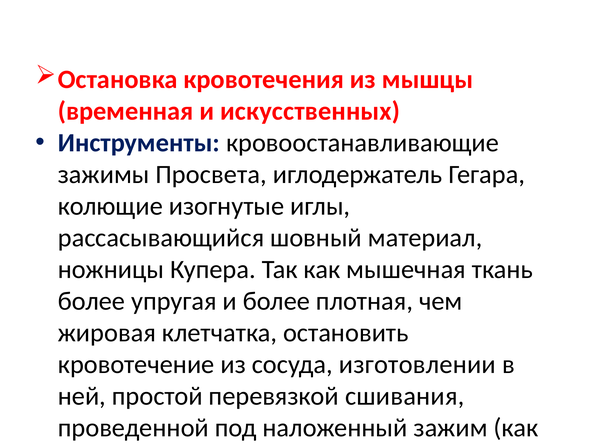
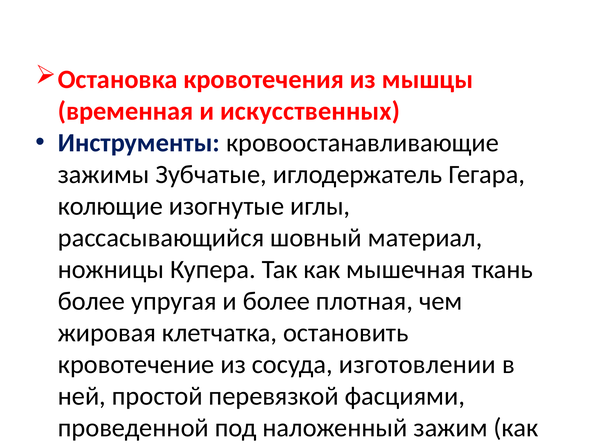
Просвета: Просвета -> Зубчатые
сшивания: сшивания -> фасциями
